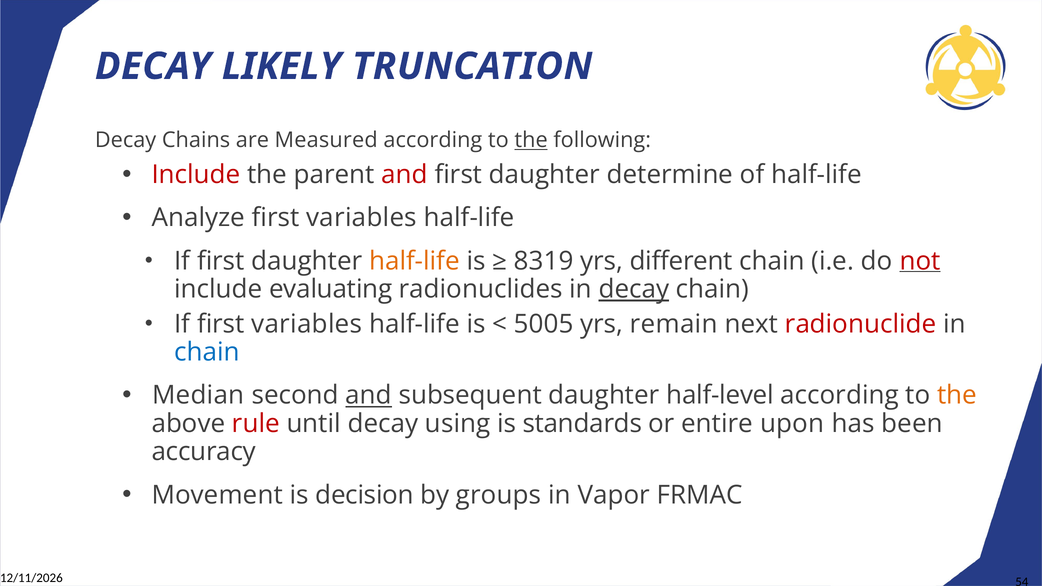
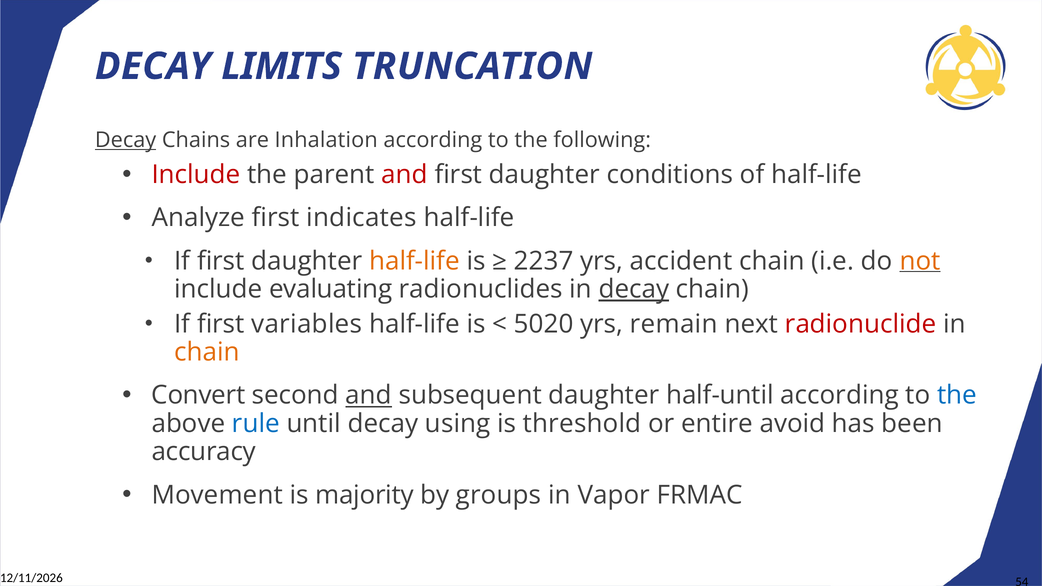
LIKELY: LIKELY -> LIMITS
Decay at (126, 140) underline: none -> present
Measured: Measured -> Inhalation
the at (531, 140) underline: present -> none
determine: determine -> conditions
Analyze first variables: variables -> indicates
8319: 8319 -> 2237
different: different -> accident
not colour: red -> orange
5005: 5005 -> 5020
chain at (207, 352) colour: blue -> orange
Median: Median -> Convert
half-level: half-level -> half-until
the at (957, 395) colour: orange -> blue
rule colour: red -> blue
standards: standards -> threshold
upon: upon -> avoid
decision: decision -> majority
